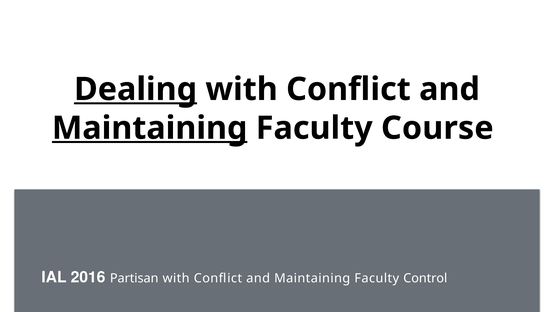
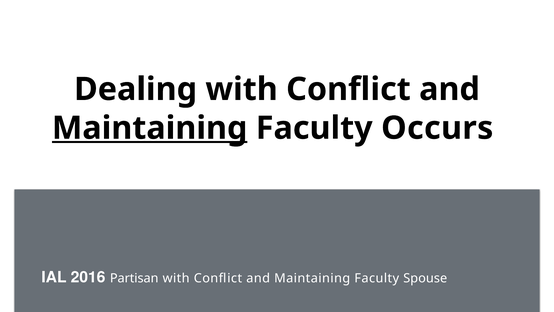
Dealing underline: present -> none
Course: Course -> Occurs
Control: Control -> Spouse
